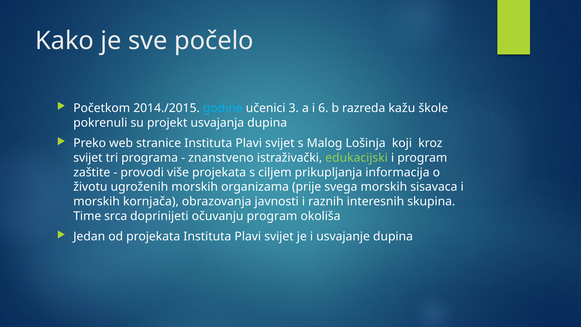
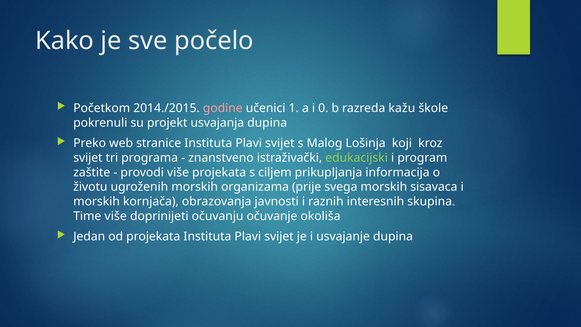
godine colour: light blue -> pink
3: 3 -> 1
6: 6 -> 0
Time srca: srca -> više
očuvanju program: program -> očuvanje
